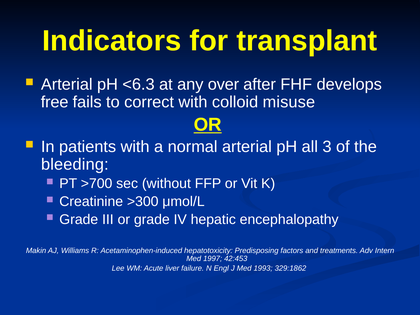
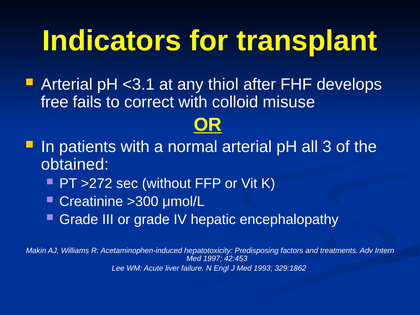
<6.3: <6.3 -> <3.1
over: over -> thiol
bleeding: bleeding -> obtained
>700: >700 -> >272
